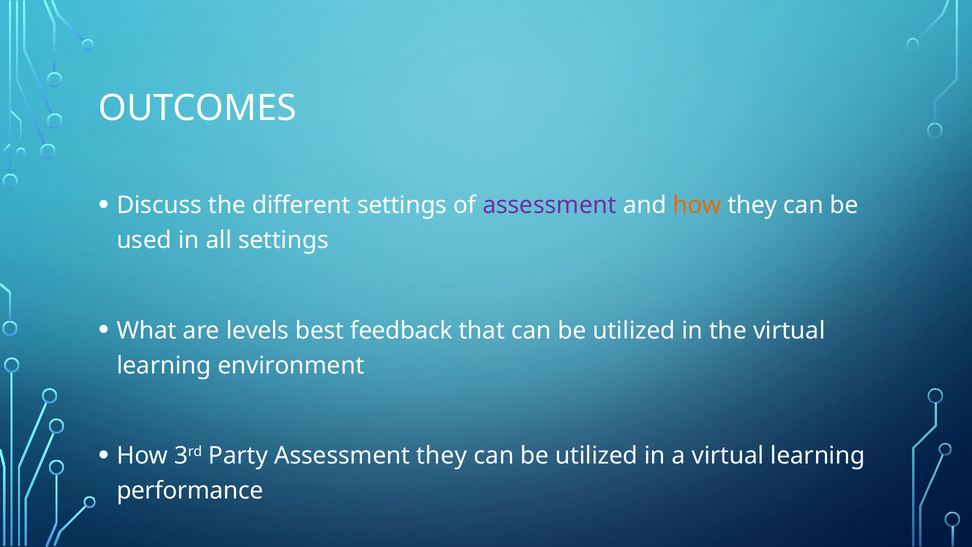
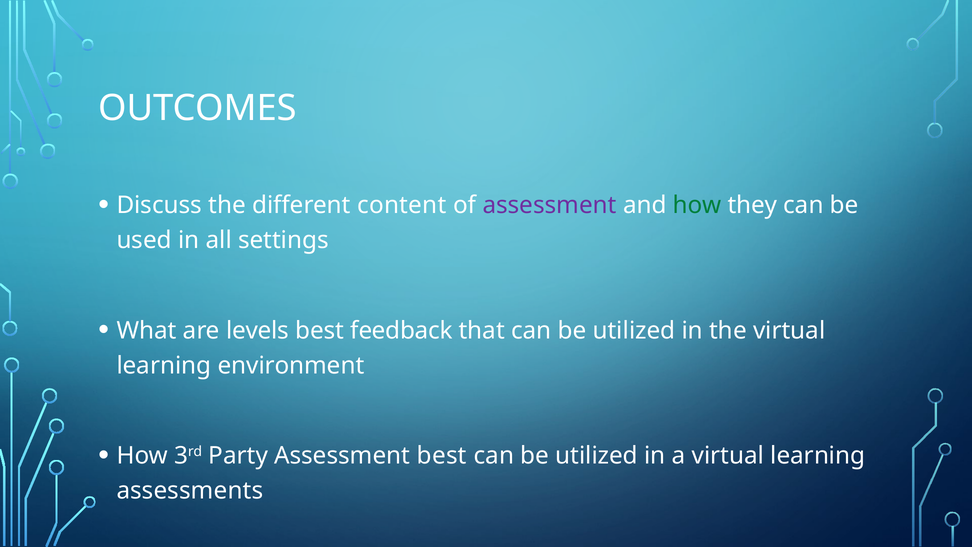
different settings: settings -> content
how at (697, 205) colour: orange -> green
Assessment they: they -> best
performance: performance -> assessments
